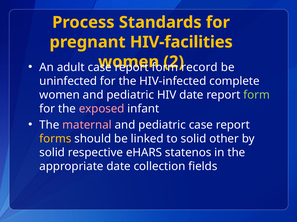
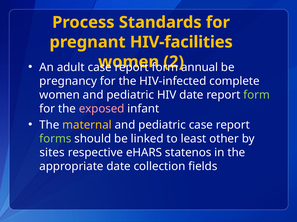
record: record -> annual
uninfected: uninfected -> pregnancy
maternal colour: pink -> yellow
forms colour: yellow -> light green
to solid: solid -> least
solid at (52, 153): solid -> sites
